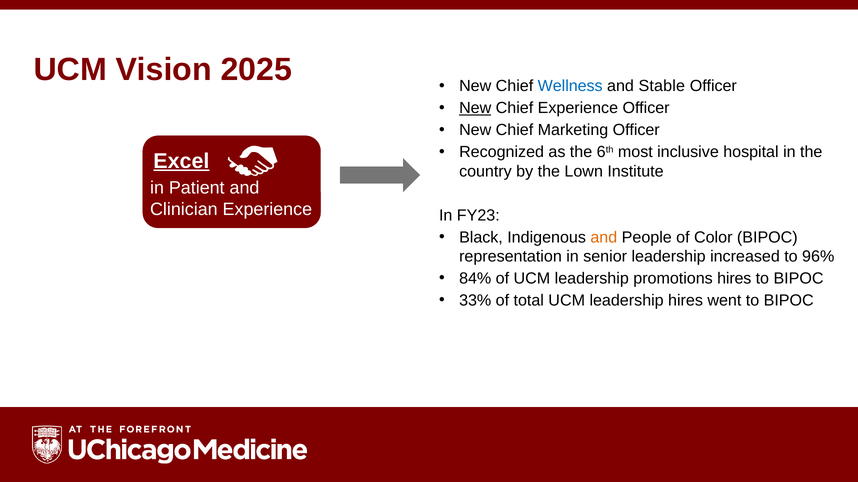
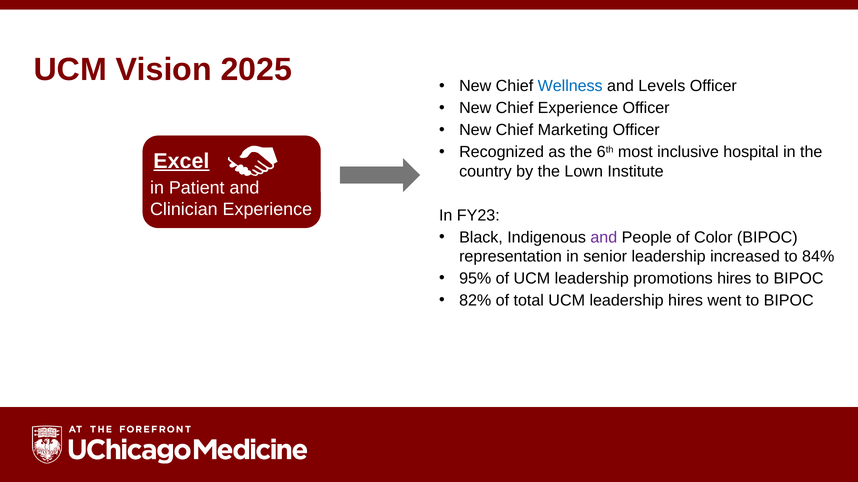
Stable: Stable -> Levels
New at (475, 108) underline: present -> none
and at (604, 238) colour: orange -> purple
96%: 96% -> 84%
84%: 84% -> 95%
33%: 33% -> 82%
